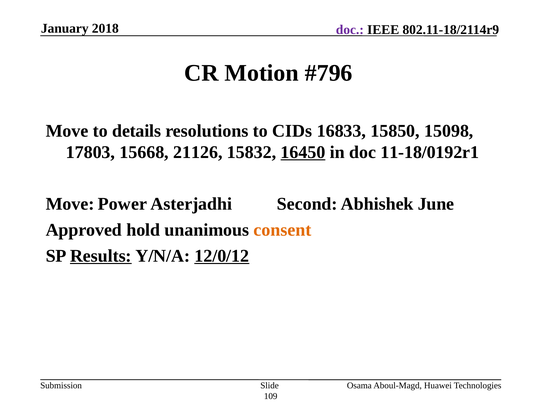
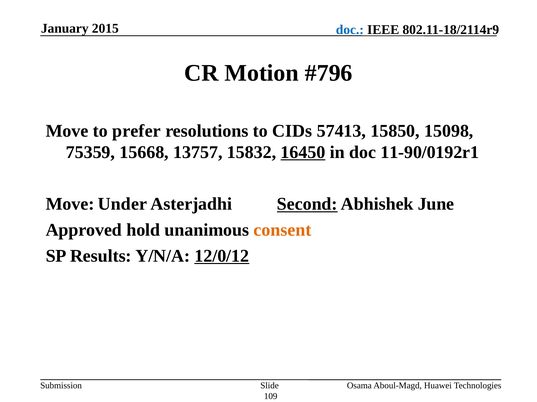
2018: 2018 -> 2015
doc at (350, 30) colour: purple -> blue
details: details -> prefer
16833: 16833 -> 57413
17803: 17803 -> 75359
21126: 21126 -> 13757
11-18/0192r1: 11-18/0192r1 -> 11-90/0192r1
Power: Power -> Under
Second underline: none -> present
Results underline: present -> none
